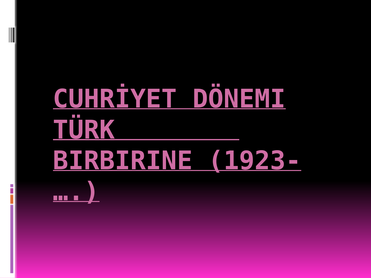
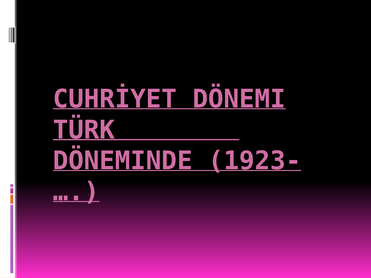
BIRBIRINE: BIRBIRINE -> DÖNEMINDE
